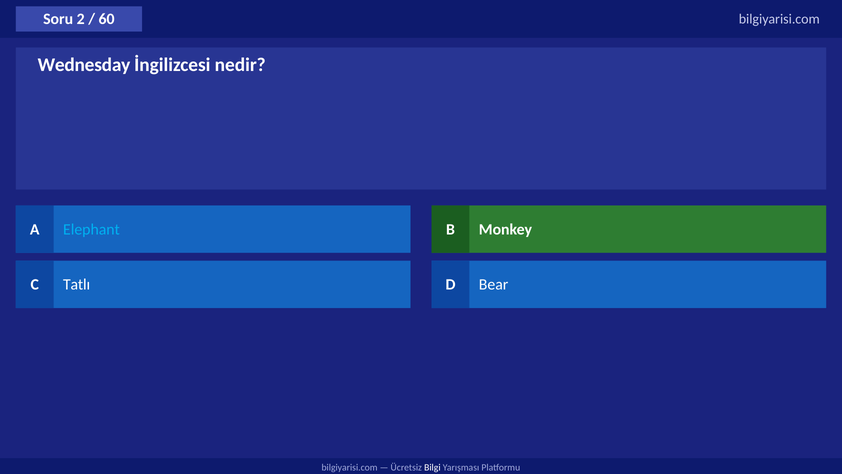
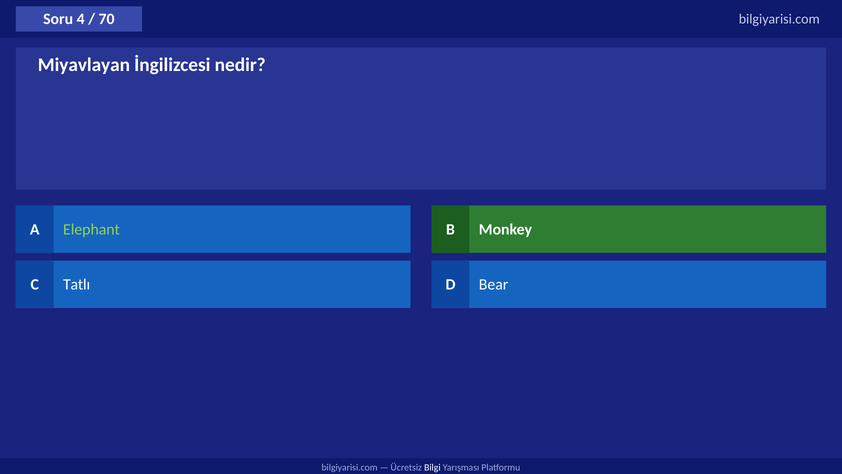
2: 2 -> 4
60: 60 -> 70
Wednesday: Wednesday -> Miyavlayan
Elephant colour: light blue -> light green
